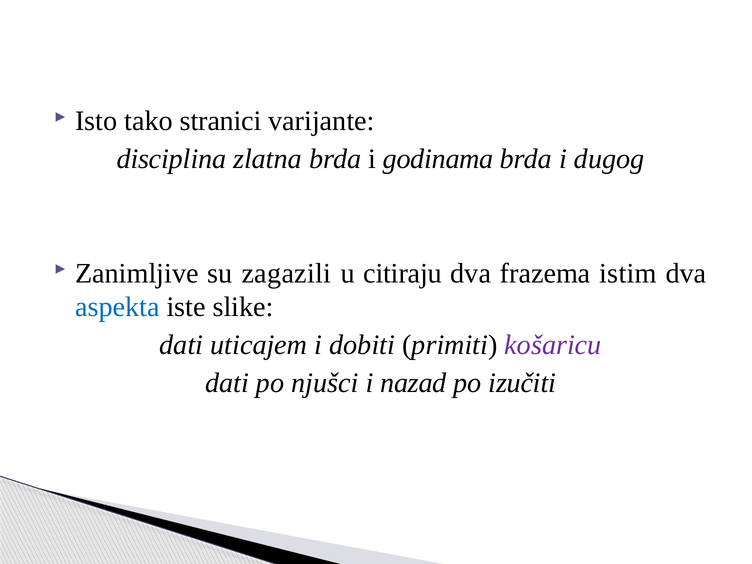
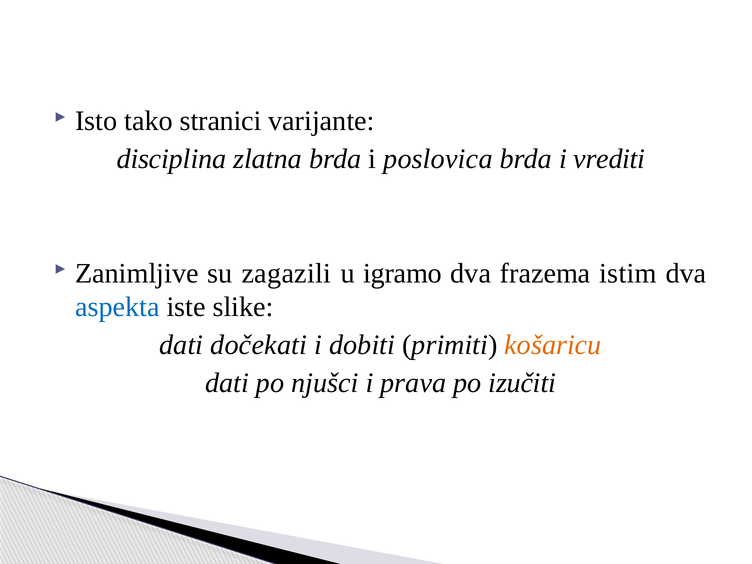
godinama: godinama -> poslovica
dugog: dugog -> vrediti
citiraju: citiraju -> igramo
uticajem: uticajem -> dočekati
košaricu colour: purple -> orange
nazad: nazad -> prava
